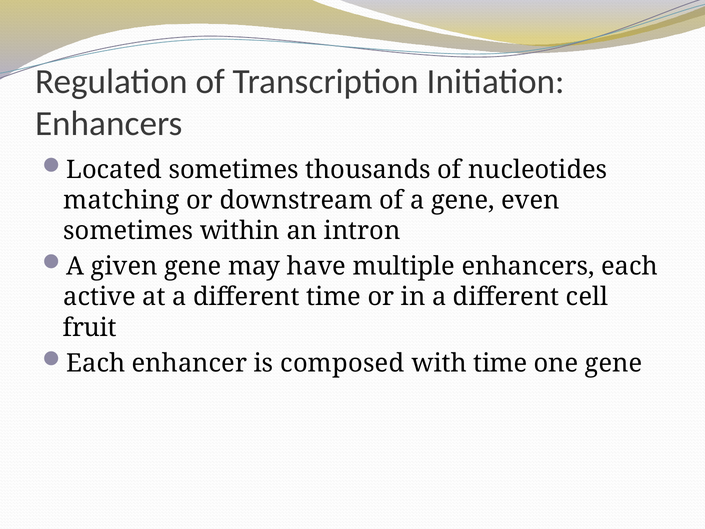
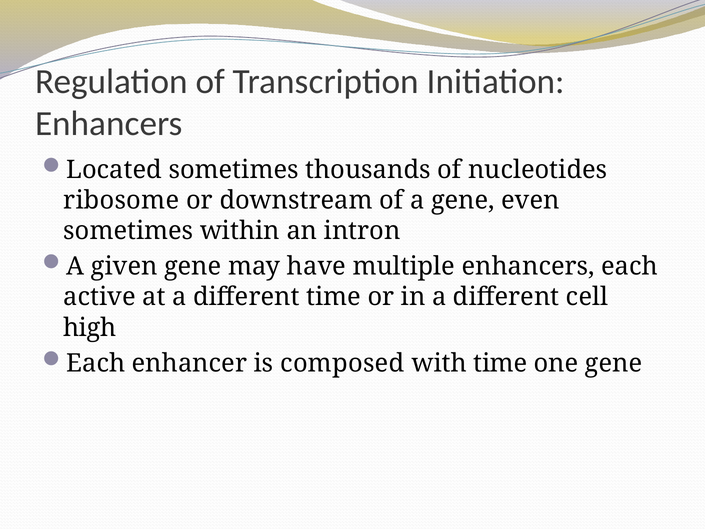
matching: matching -> ribosome
fruit: fruit -> high
